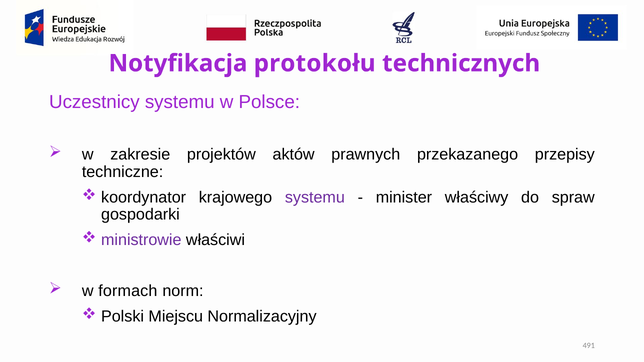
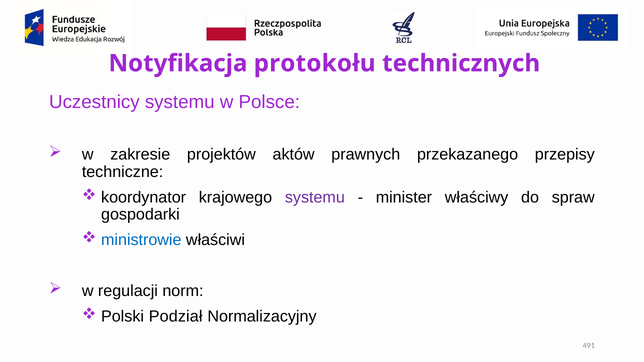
ministrowie colour: purple -> blue
formach: formach -> regulacji
Miejscu: Miejscu -> Podział
